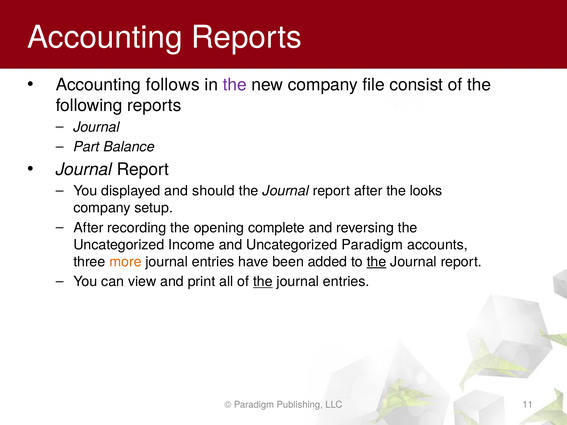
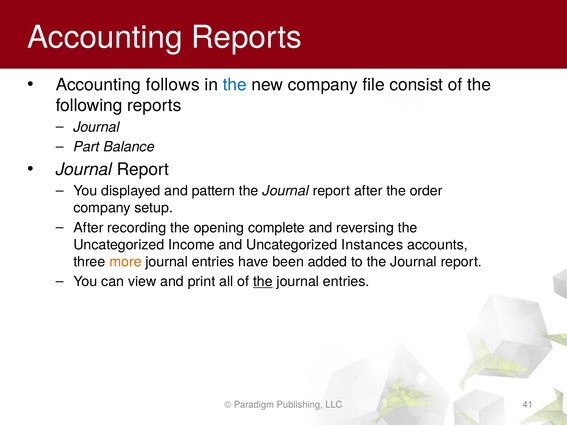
the at (235, 85) colour: purple -> blue
should: should -> pattern
looks: looks -> order
Uncategorized Paradigm: Paradigm -> Instances
the at (377, 262) underline: present -> none
11: 11 -> 41
